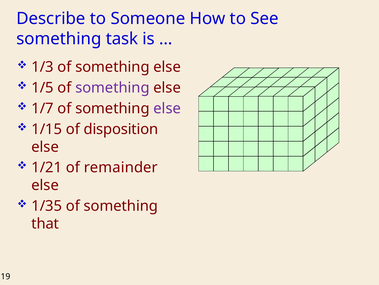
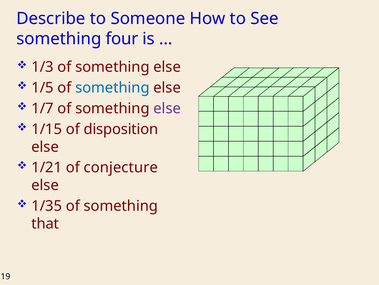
task: task -> four
something at (112, 88) colour: purple -> blue
remainder: remainder -> conjecture
